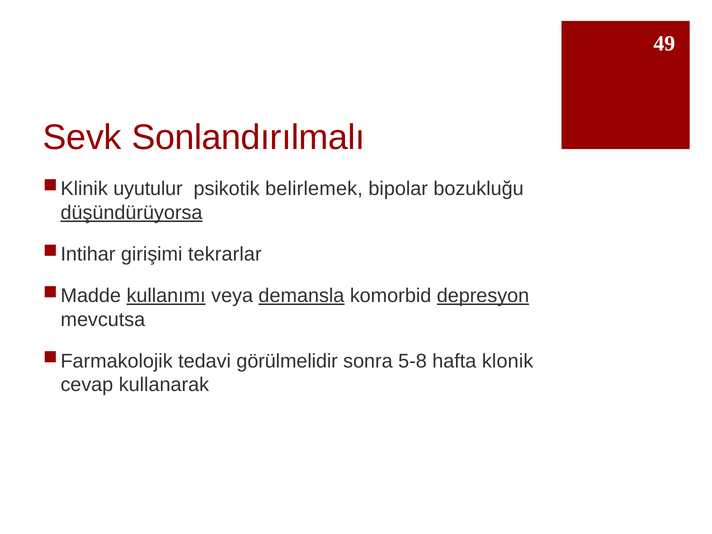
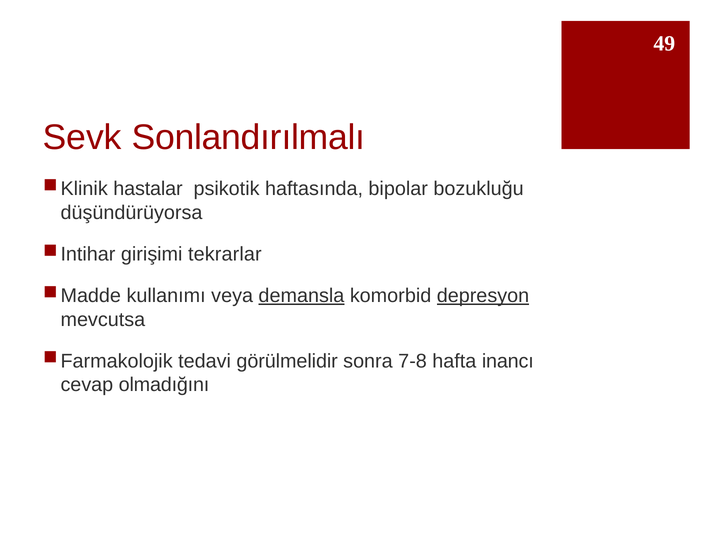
uyutulur: uyutulur -> hastalar
belirlemek: belirlemek -> haftasında
düşündürüyorsa underline: present -> none
kullanımı underline: present -> none
5-8: 5-8 -> 7-8
klonik: klonik -> inancı
kullanarak: kullanarak -> olmadığını
